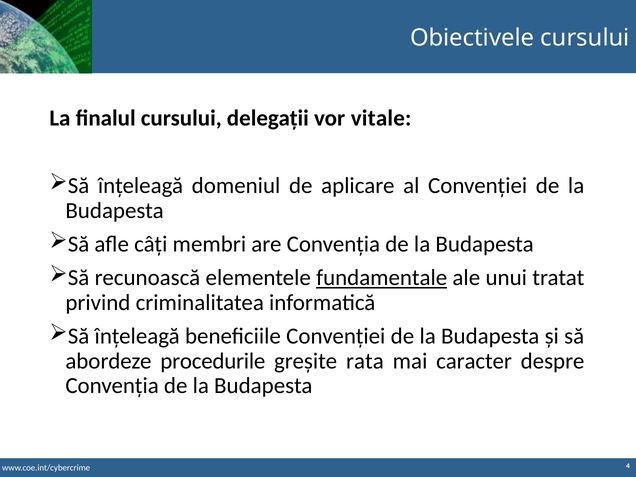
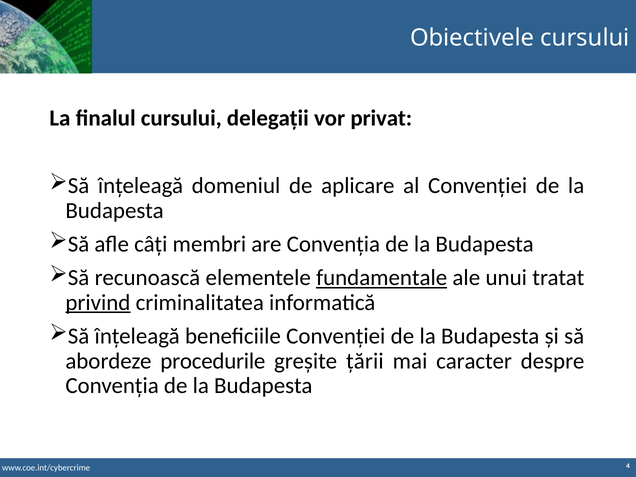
vitale: vitale -> privat
privind underline: none -> present
rata: rata -> țării
